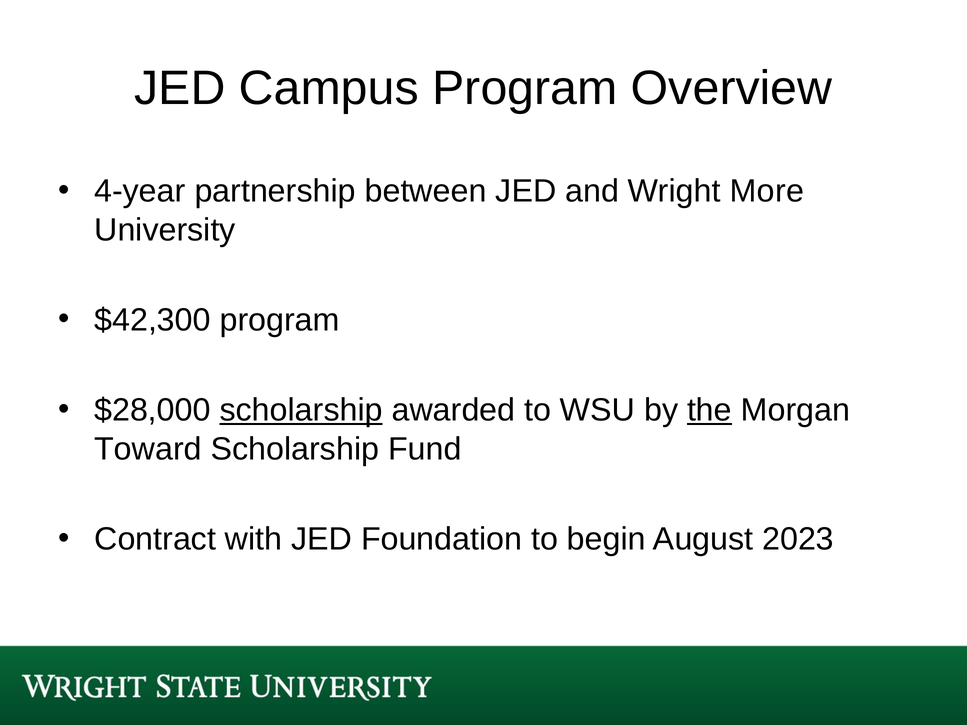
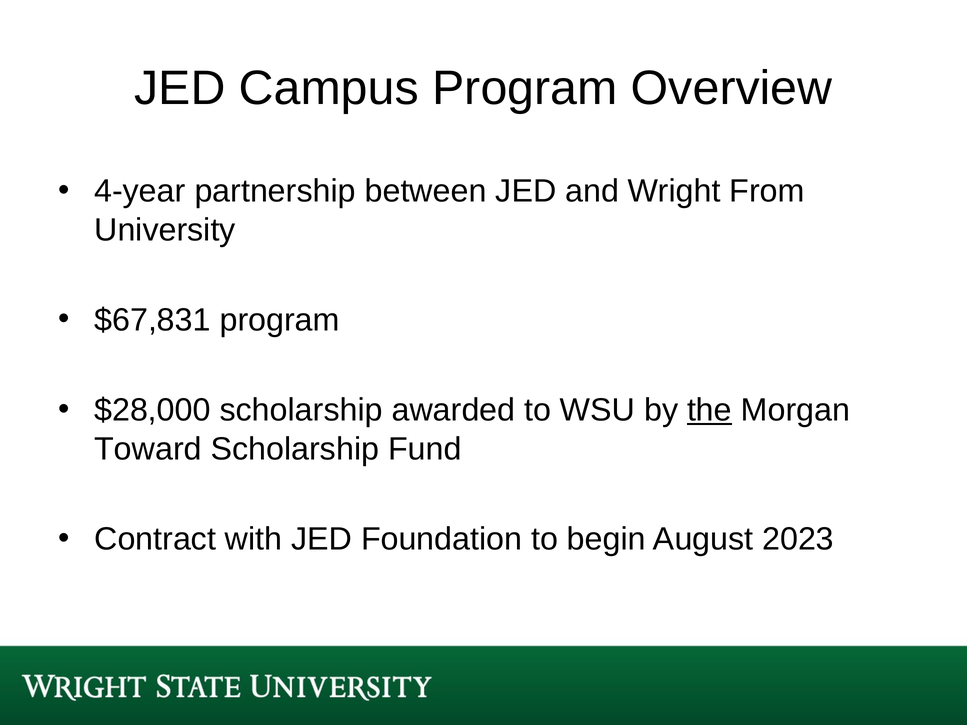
More: More -> From
$42,300: $42,300 -> $67,831
scholarship at (301, 410) underline: present -> none
